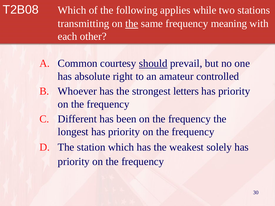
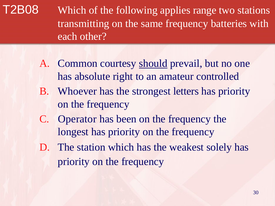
while: while -> range
the at (132, 24) underline: present -> none
meaning: meaning -> batteries
Different: Different -> Operator
